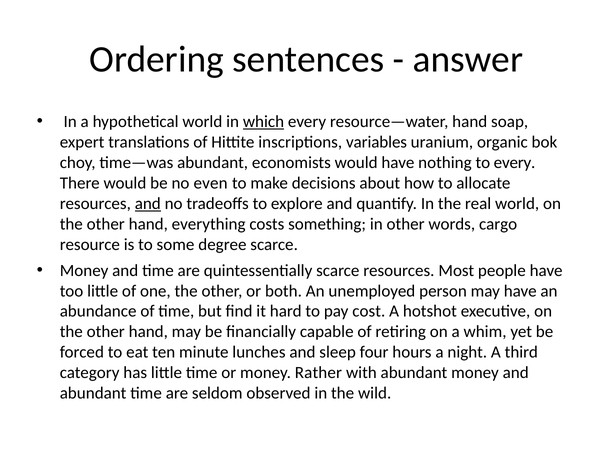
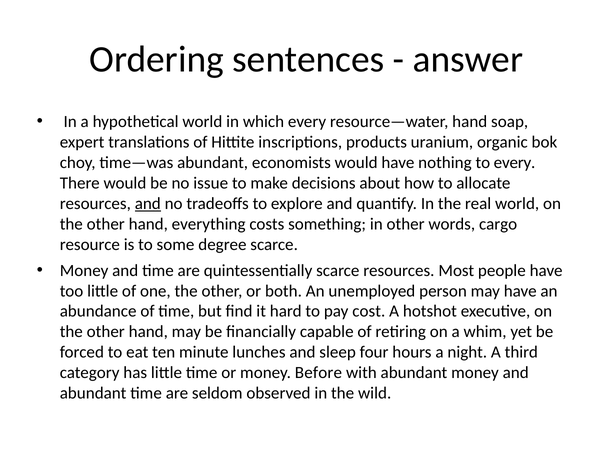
which underline: present -> none
variables: variables -> products
even: even -> issue
Rather: Rather -> Before
